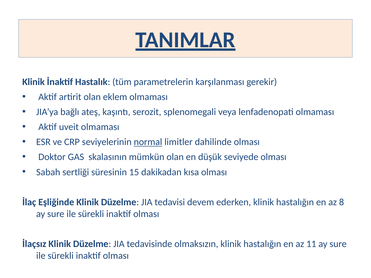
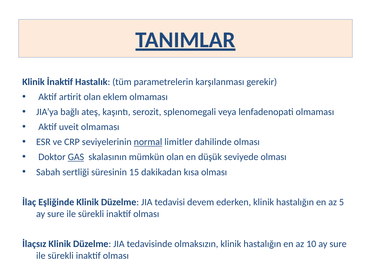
GAS underline: none -> present
8: 8 -> 5
11: 11 -> 10
